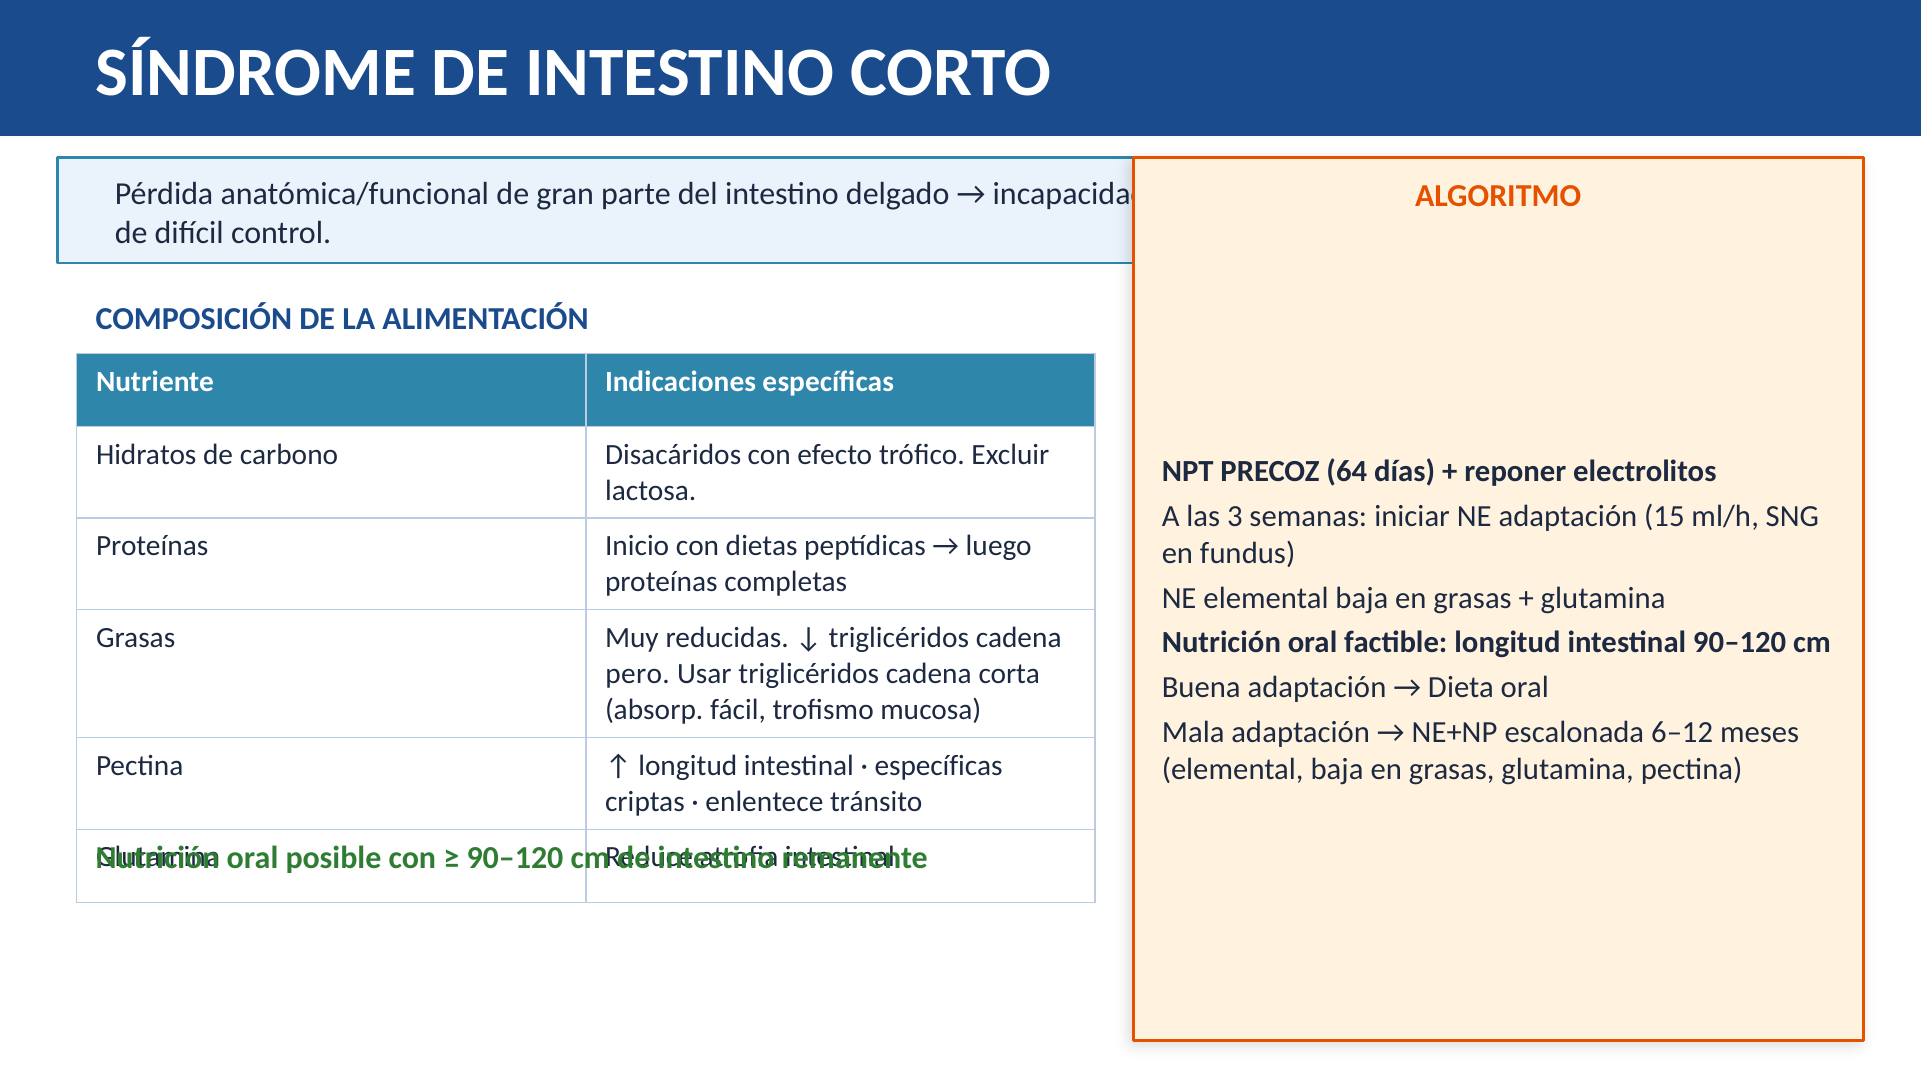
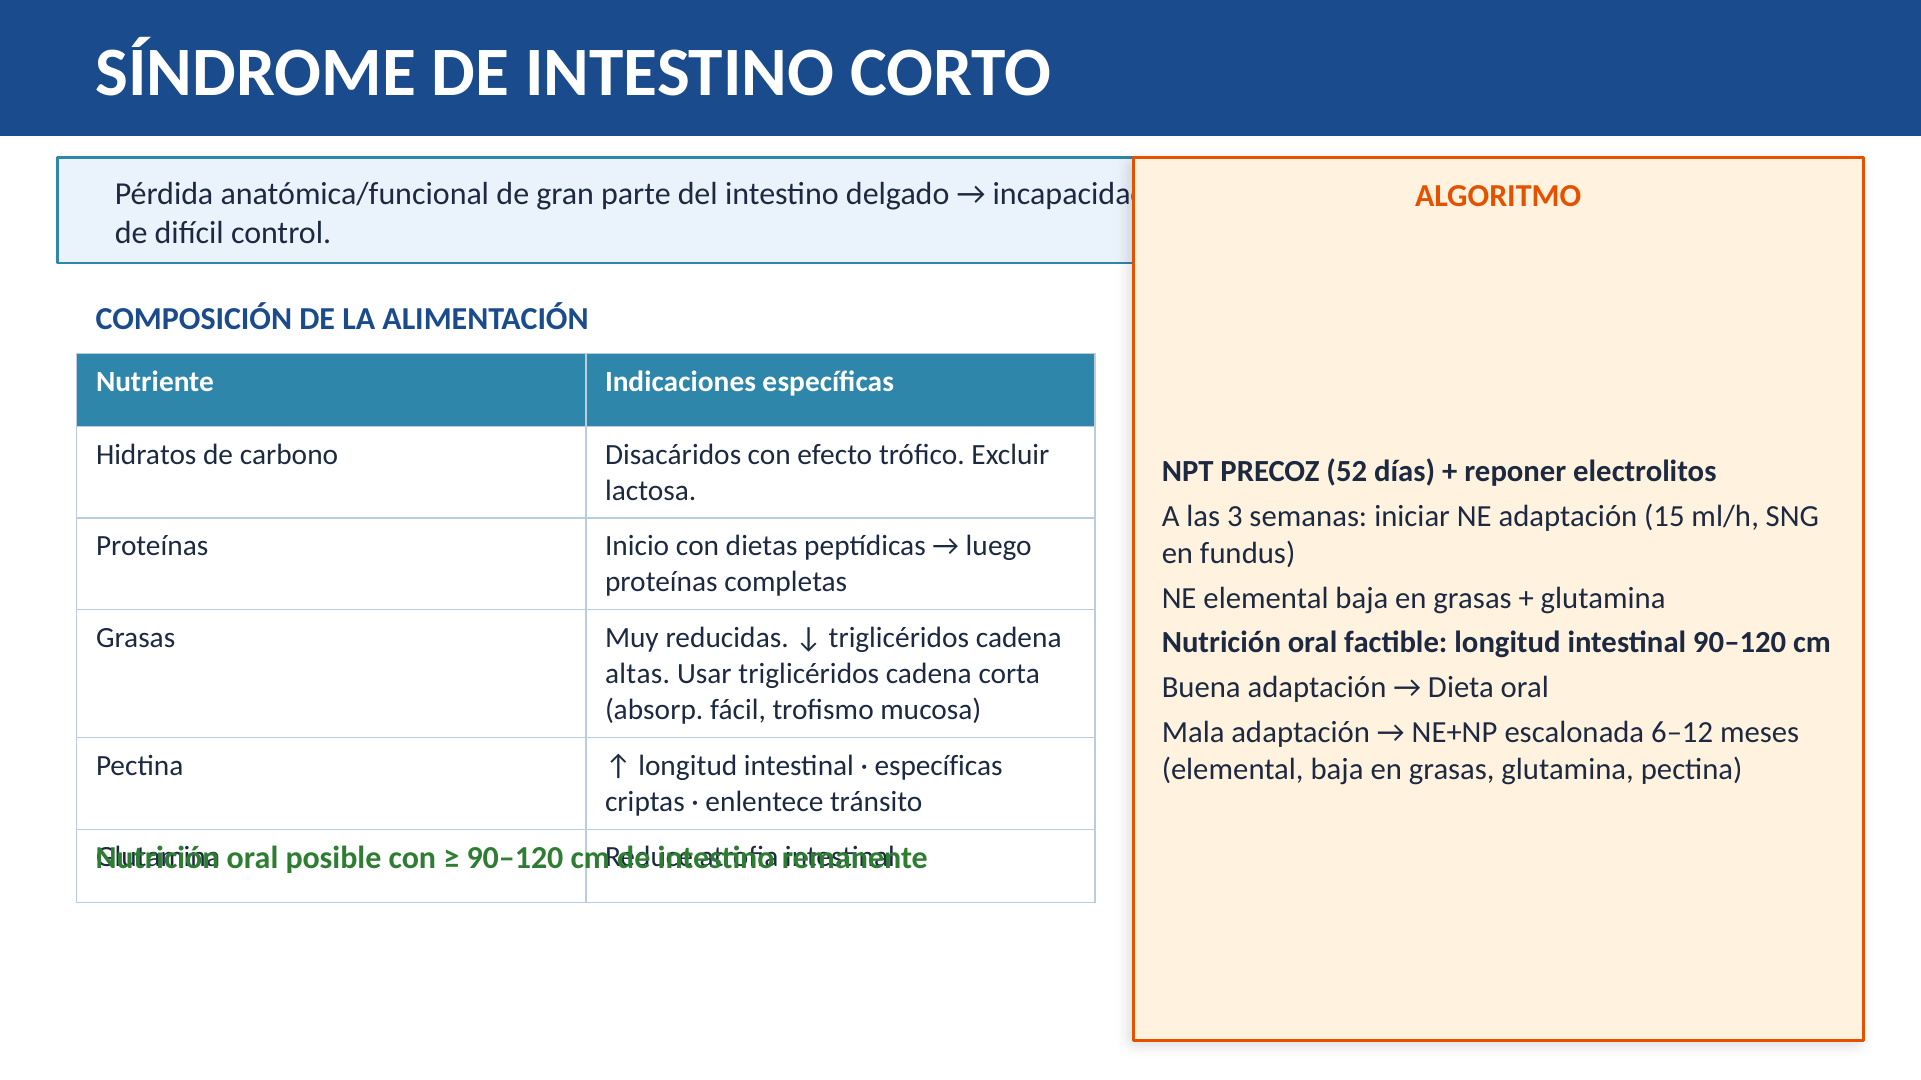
64: 64 -> 52
pero: pero -> altas
